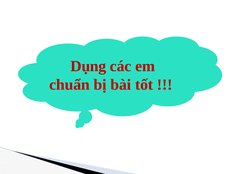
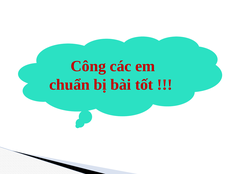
Dụng: Dụng -> Công
